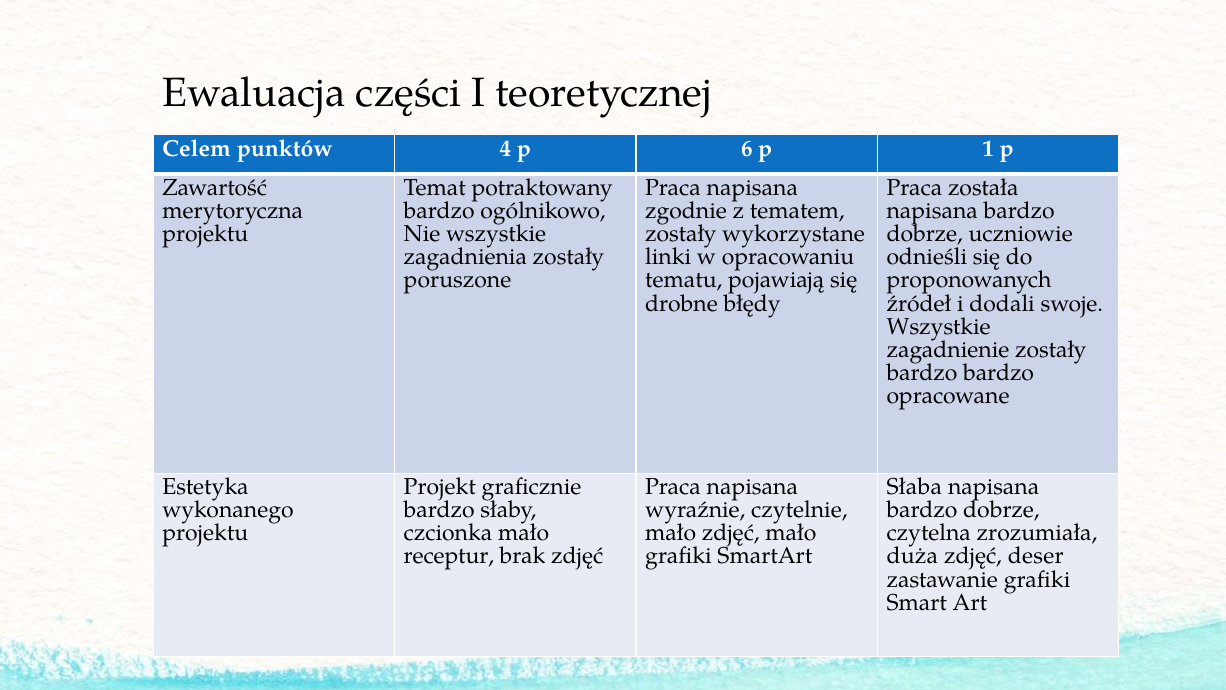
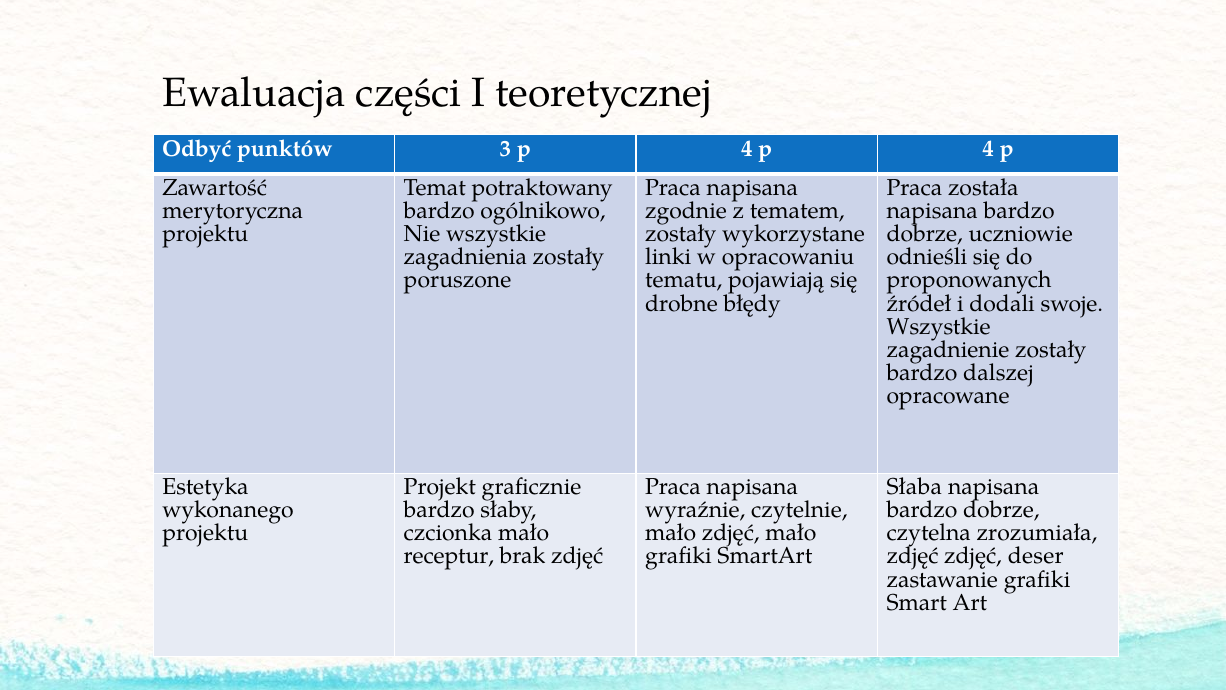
Celem: Celem -> Odbyć
4: 4 -> 3
6 at (747, 148): 6 -> 4
1 at (988, 148): 1 -> 4
bardzo bardzo: bardzo -> dalszej
duża at (912, 556): duża -> zdjęć
